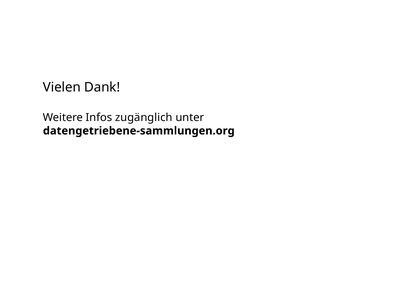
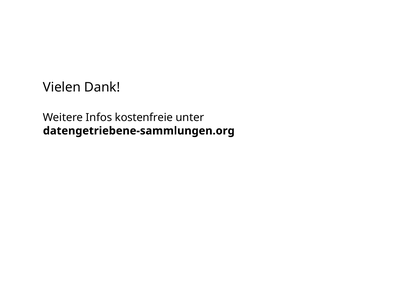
zugänglich: zugänglich -> kostenfreie
